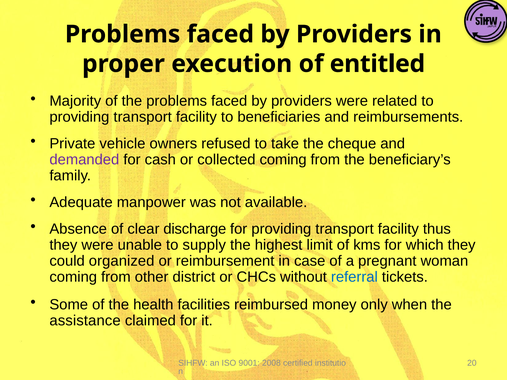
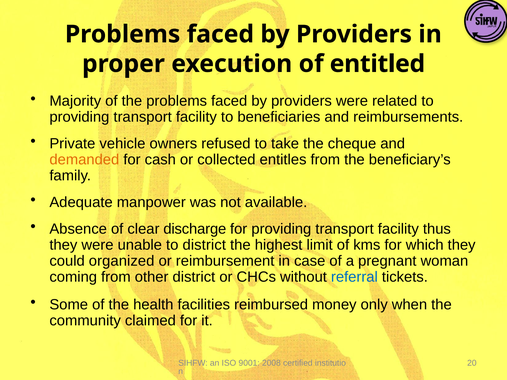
demanded colour: purple -> orange
collected coming: coming -> entitles
to supply: supply -> district
assistance: assistance -> community
